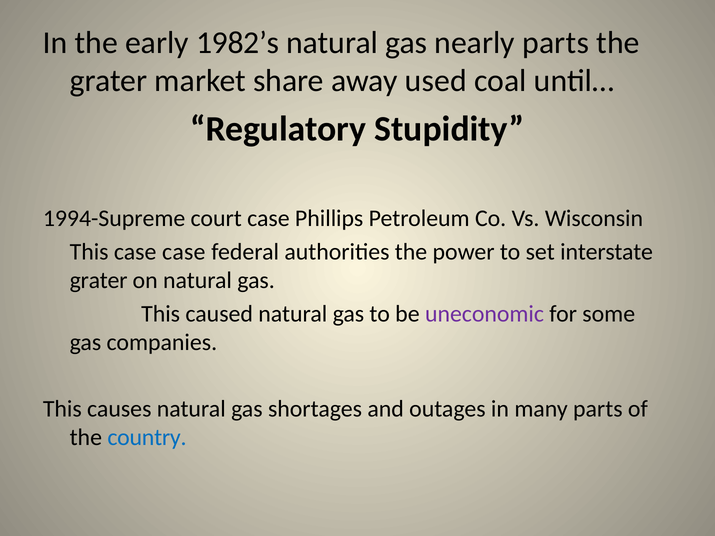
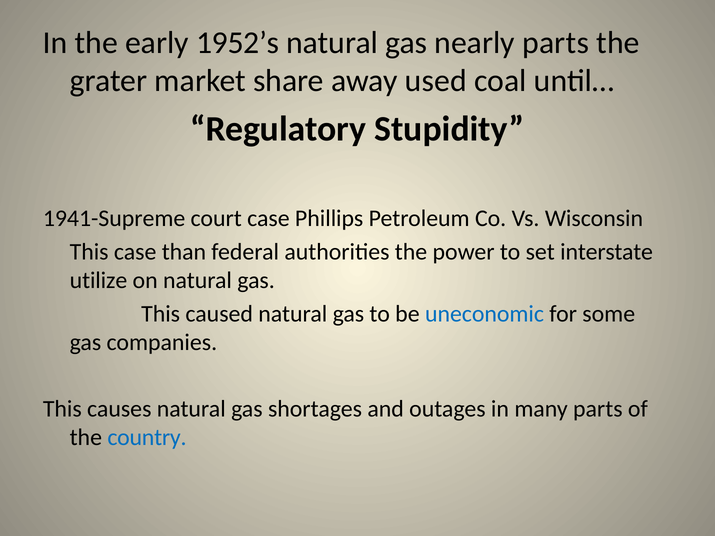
1982’s: 1982’s -> 1952’s
1994-Supreme: 1994-Supreme -> 1941-Supreme
case case: case -> than
grater at (99, 281): grater -> utilize
uneconomic colour: purple -> blue
